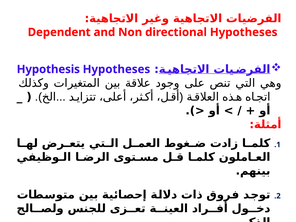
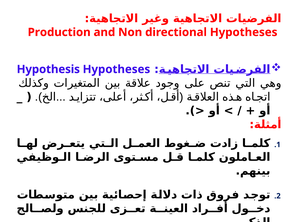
Dependent: Dependent -> Production
